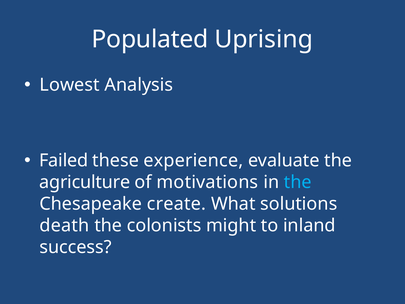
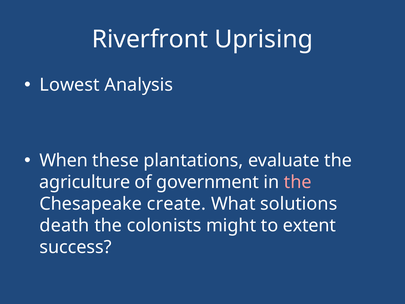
Populated: Populated -> Riverfront
Failed: Failed -> When
experience: experience -> plantations
motivations: motivations -> government
the at (298, 182) colour: light blue -> pink
inland: inland -> extent
